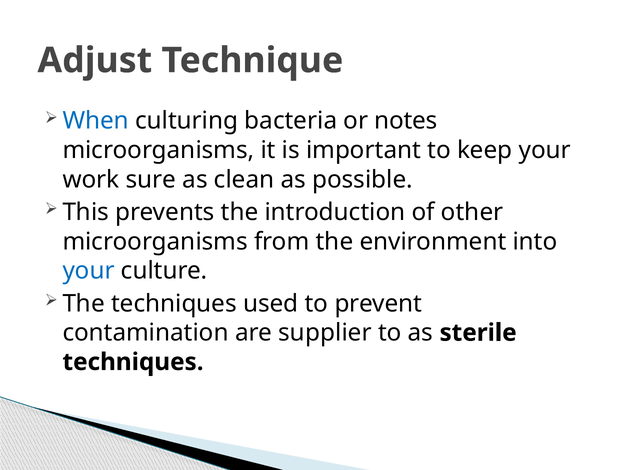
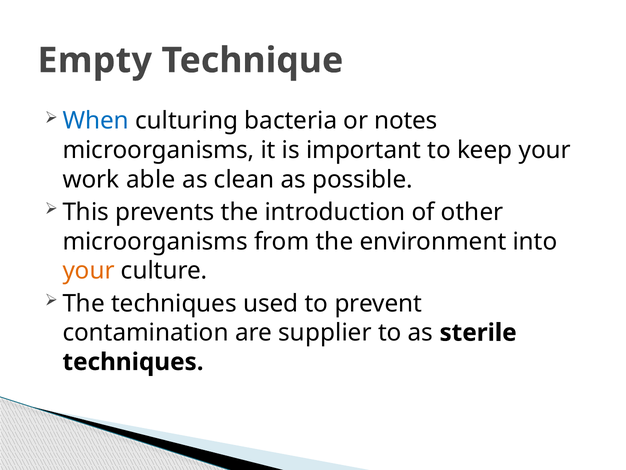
Adjust: Adjust -> Empty
sure: sure -> able
your at (89, 270) colour: blue -> orange
